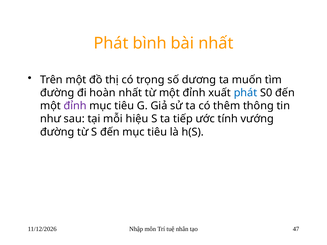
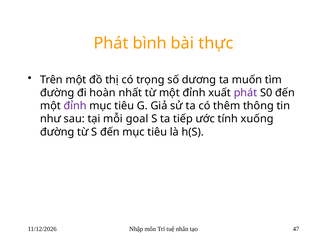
bài nhất: nhất -> thực
phát at (246, 93) colour: blue -> purple
hiệu: hiệu -> goal
vướng: vướng -> xuống
